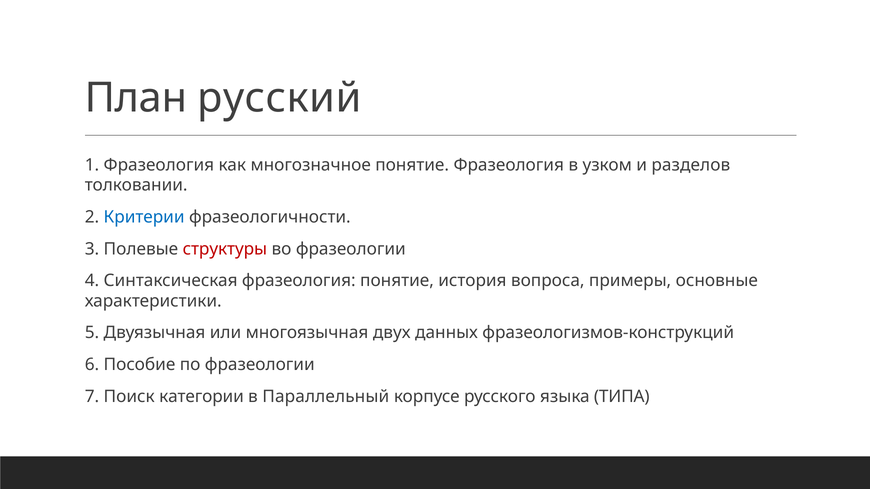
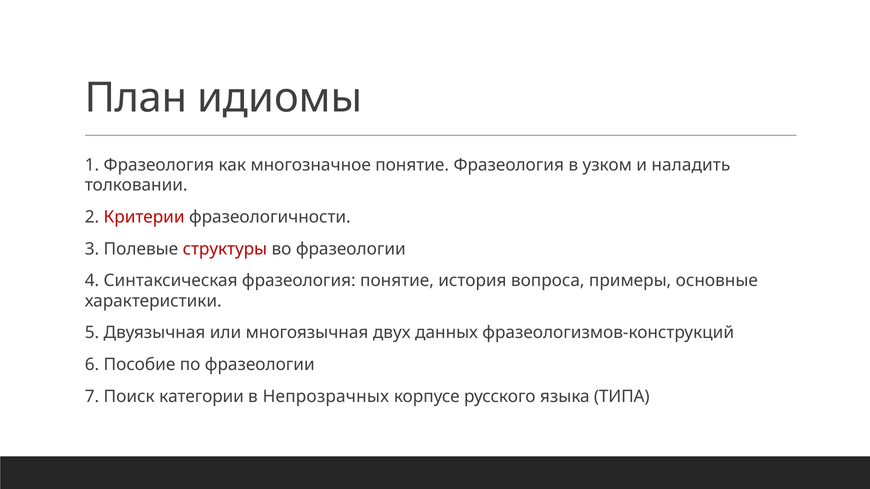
русский: русский -> идиомы
разделов: разделов -> наладить
Критерии colour: blue -> red
Параллельный: Параллельный -> Непрозрачных
